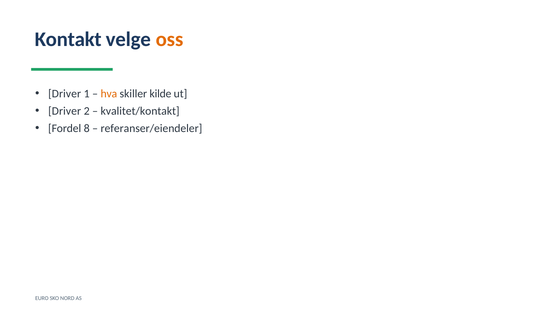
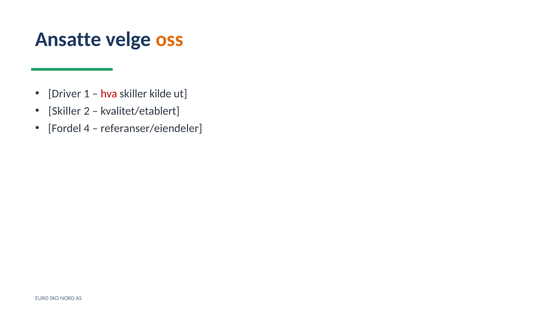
Kontakt: Kontakt -> Ansatte
hva colour: orange -> red
Driver at (65, 111): Driver -> Skiller
kvalitet/kontakt: kvalitet/kontakt -> kvalitet/etablert
8: 8 -> 4
